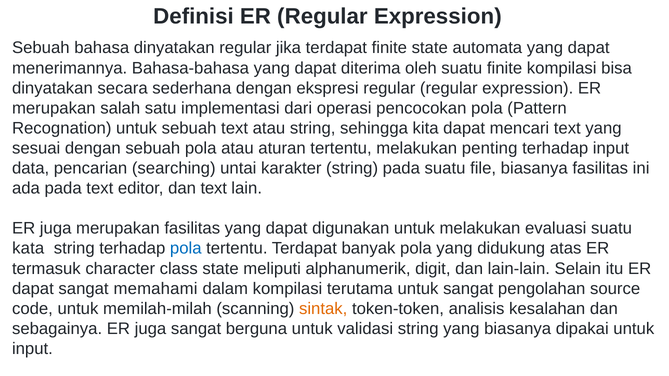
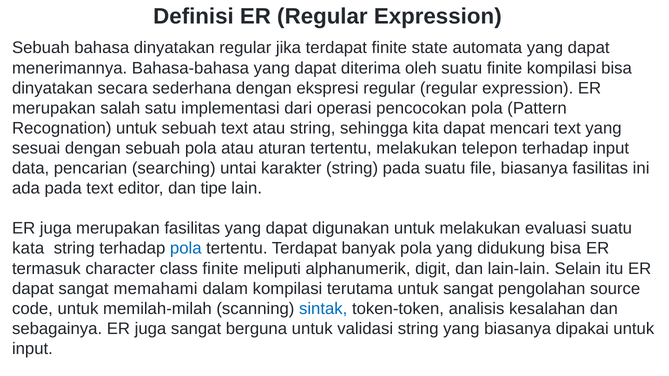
penting: penting -> telepon
dan text: text -> tipe
didukung atas: atas -> bisa
class state: state -> finite
sintak colour: orange -> blue
